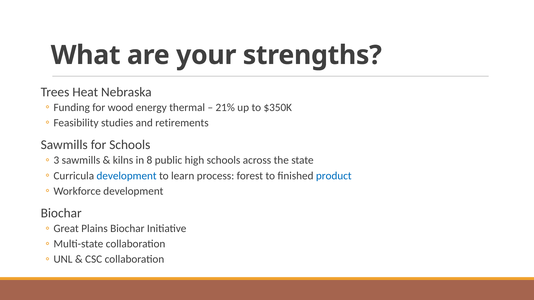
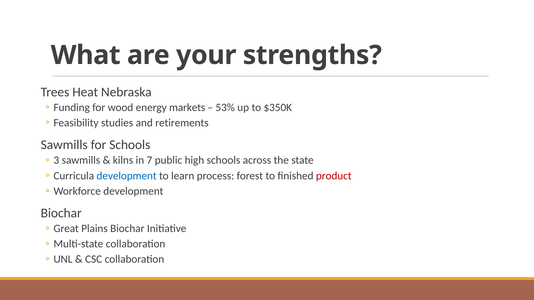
thermal: thermal -> markets
21%: 21% -> 53%
8: 8 -> 7
product colour: blue -> red
